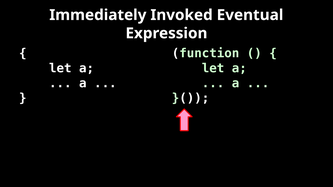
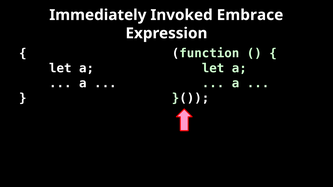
Eventual: Eventual -> Embrace
